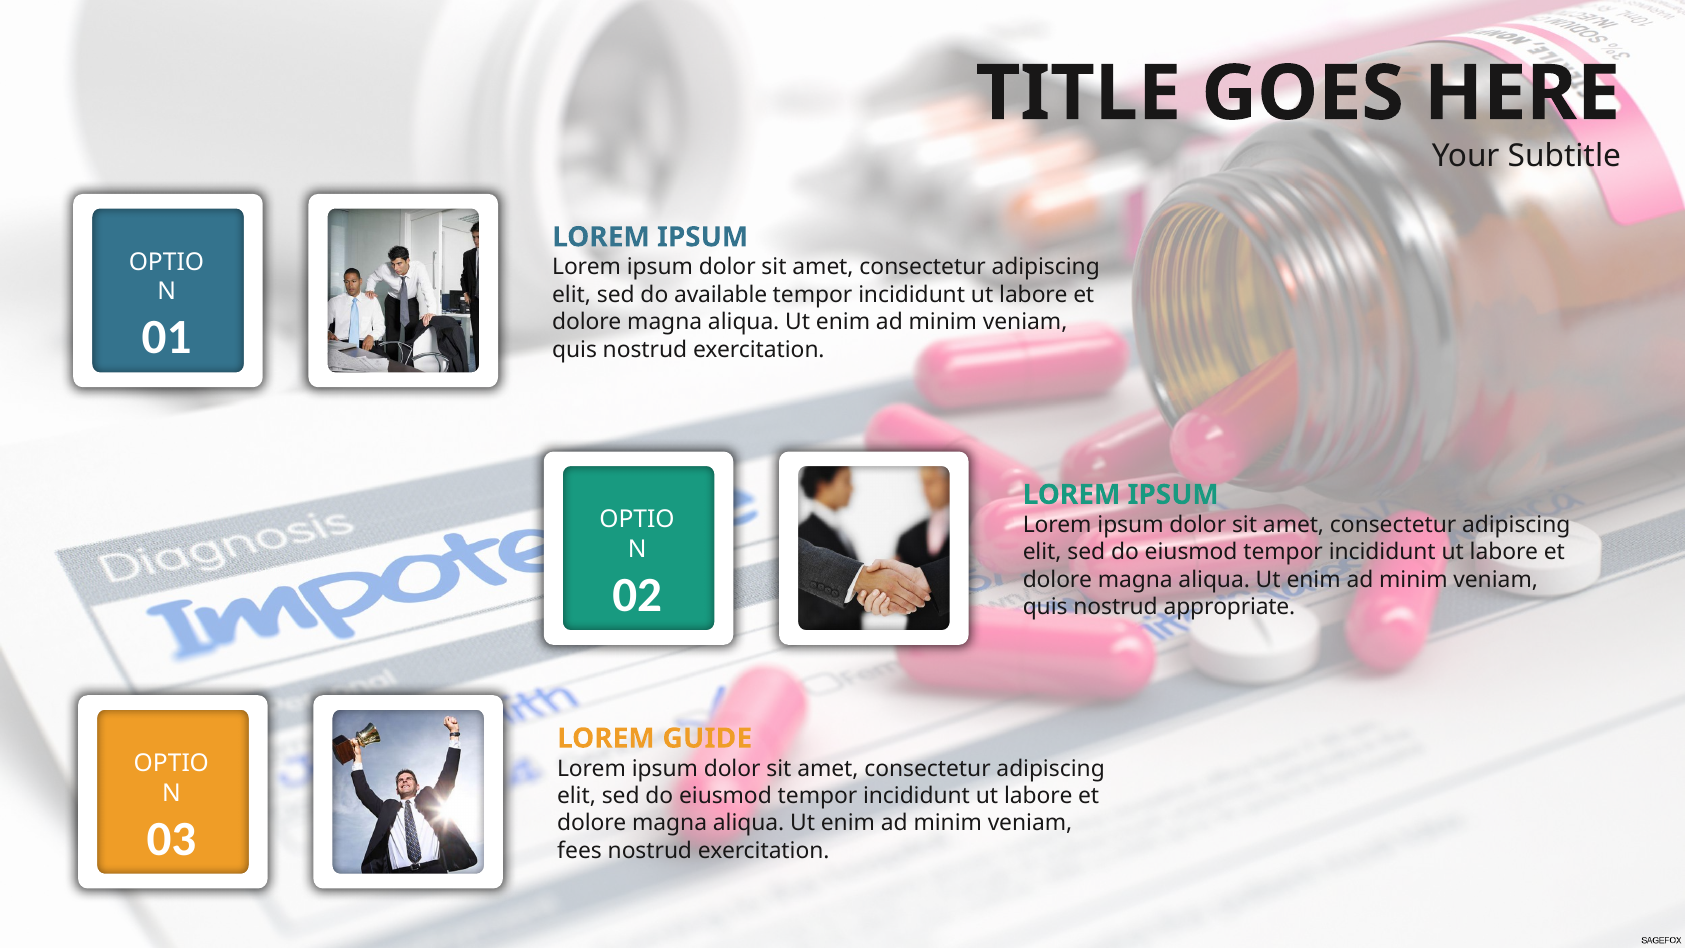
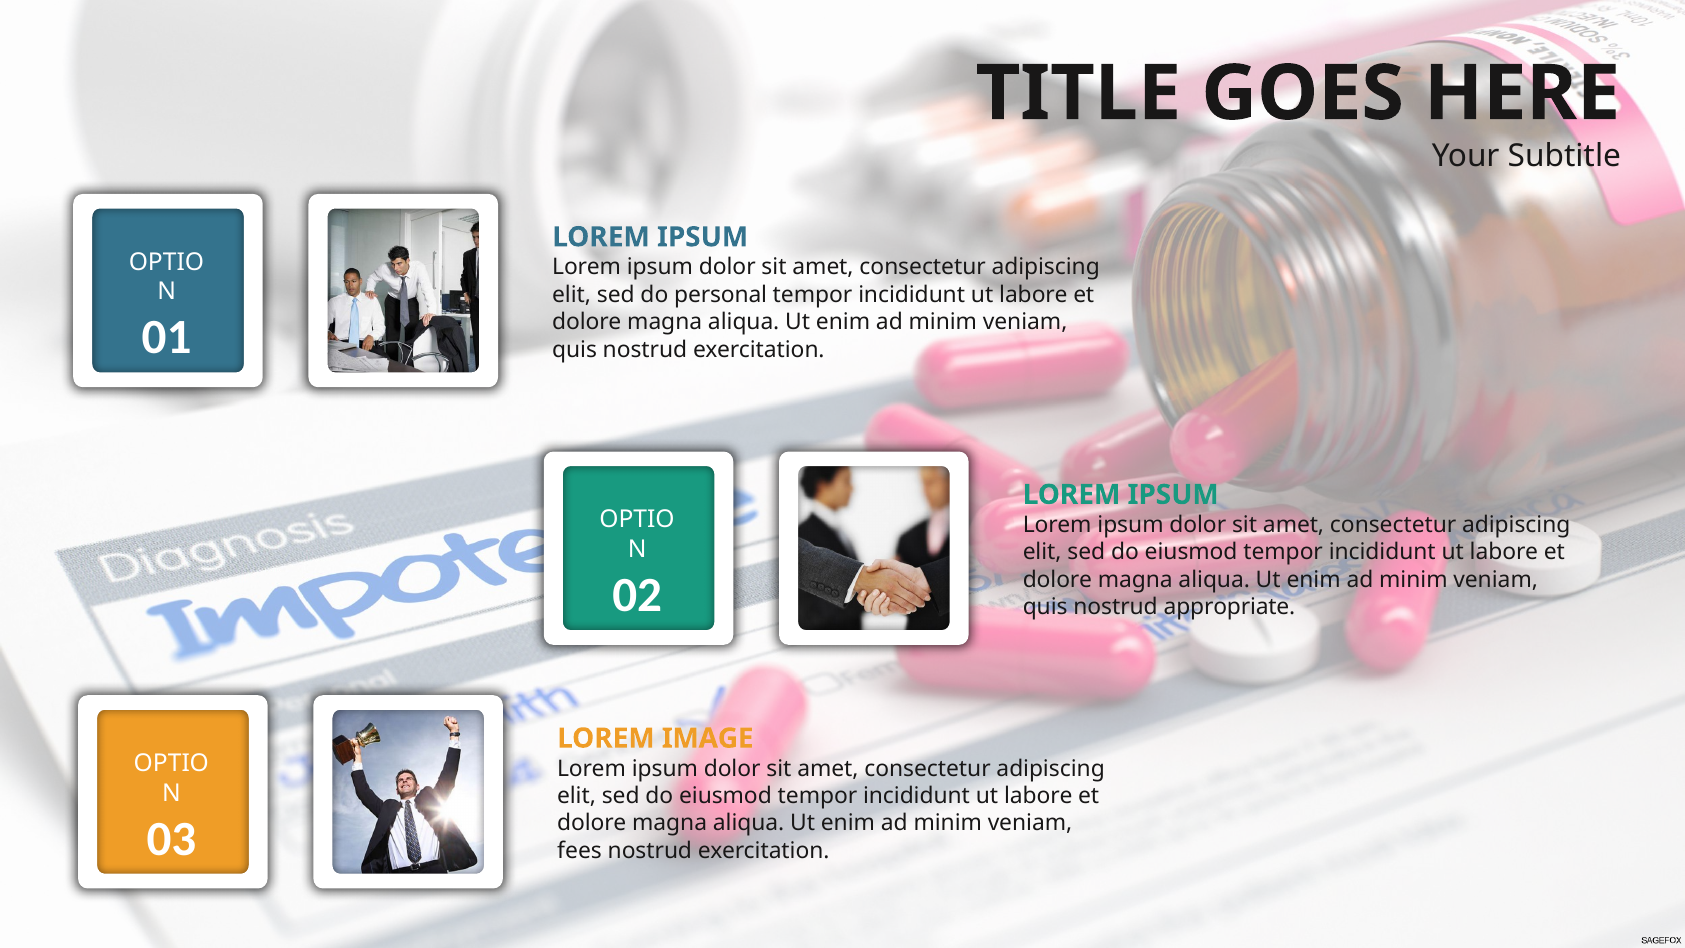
available: available -> personal
GUIDE: GUIDE -> IMAGE
